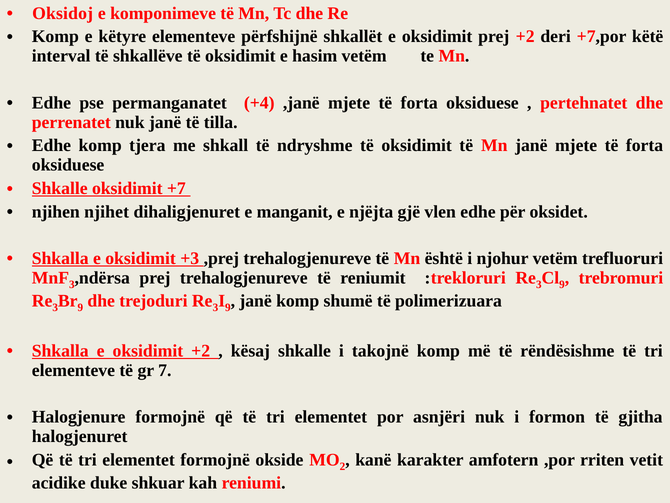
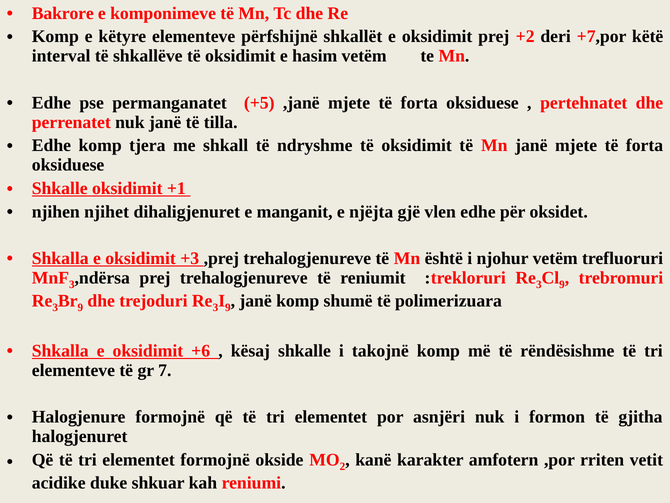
Oksidoj: Oksidoj -> Bakrore
+4: +4 -> +5
+7: +7 -> +1
oksidimit +2: +2 -> +6
